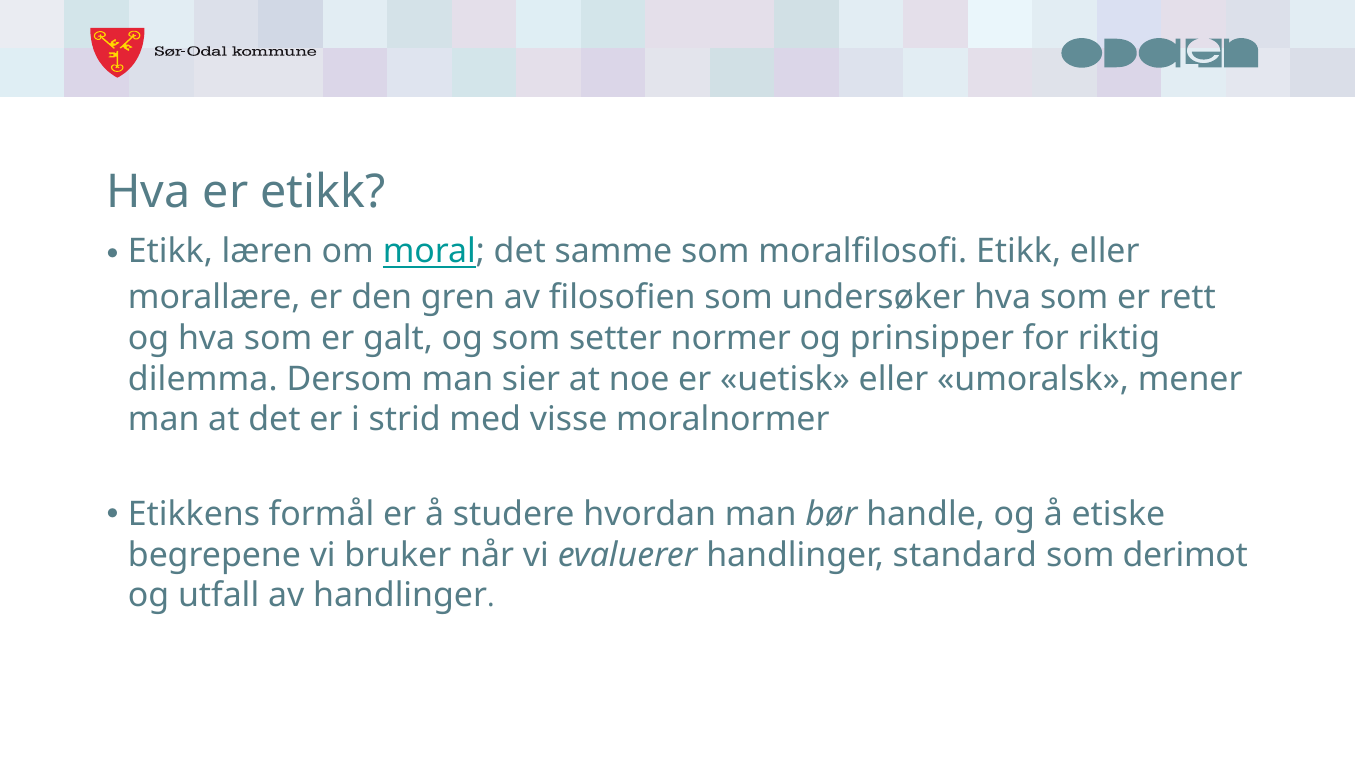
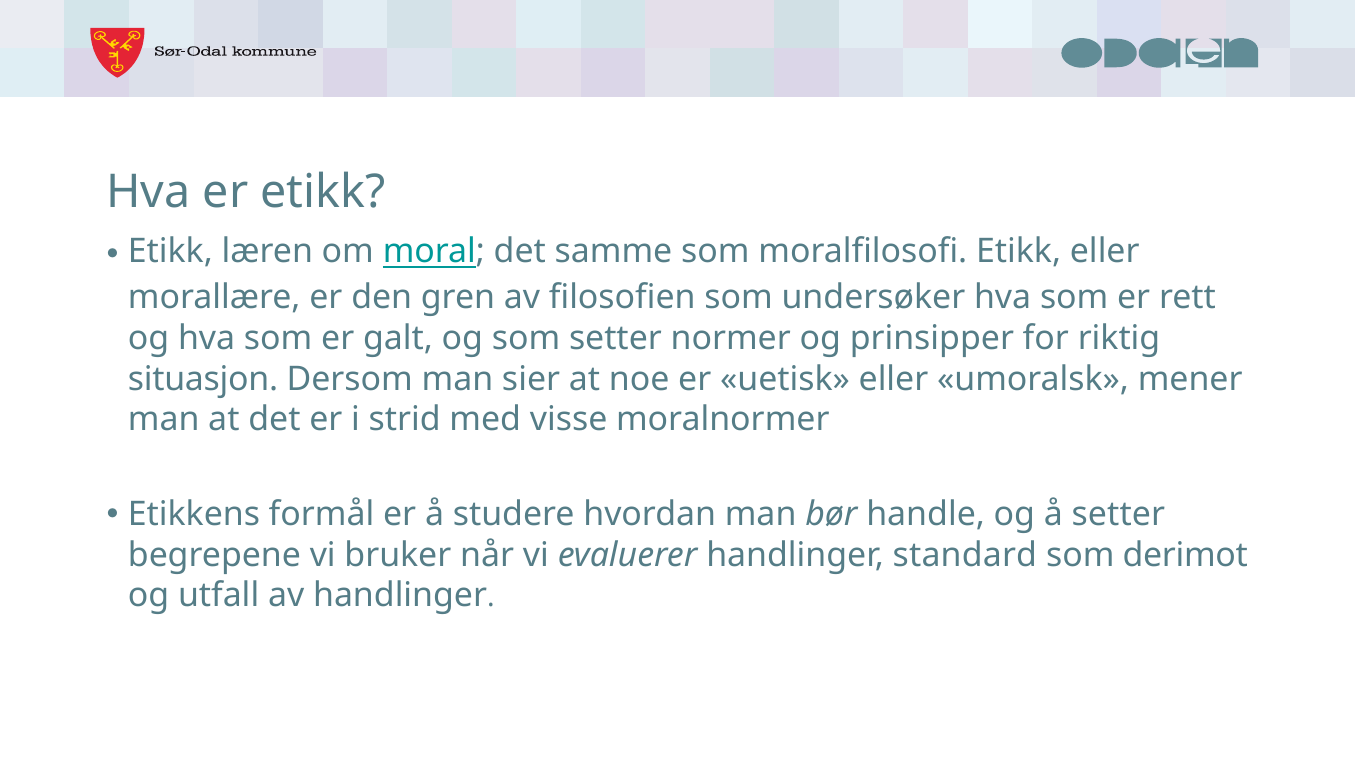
dilemma: dilemma -> situasjon
å etiske: etiske -> setter
